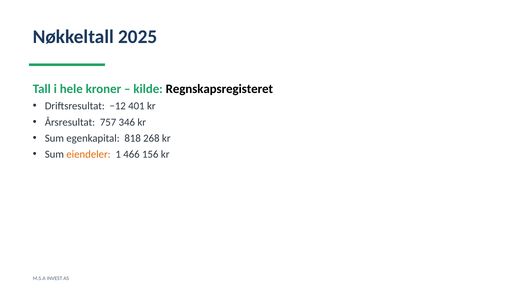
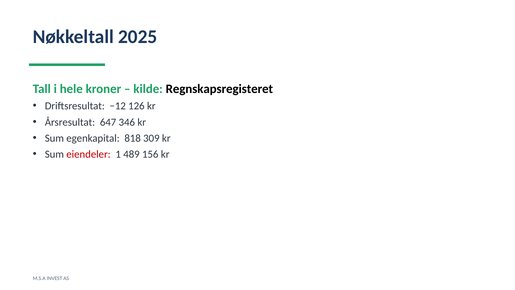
401: 401 -> 126
757: 757 -> 647
268: 268 -> 309
eiendeler colour: orange -> red
466: 466 -> 489
